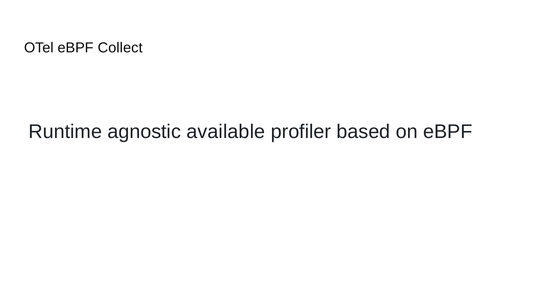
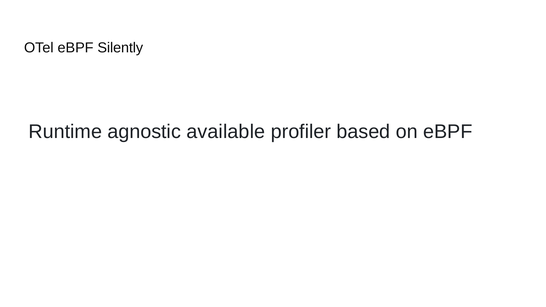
Collect: Collect -> Silently
